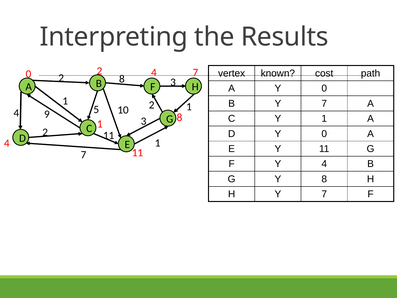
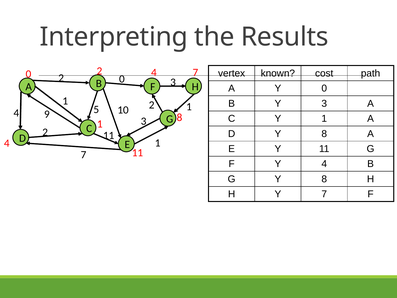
2 8: 8 -> 0
B Y 7: 7 -> 3
D Y 0: 0 -> 8
